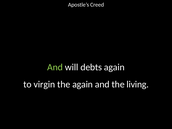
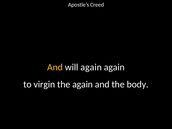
And at (55, 67) colour: light green -> yellow
will debts: debts -> again
living: living -> body
